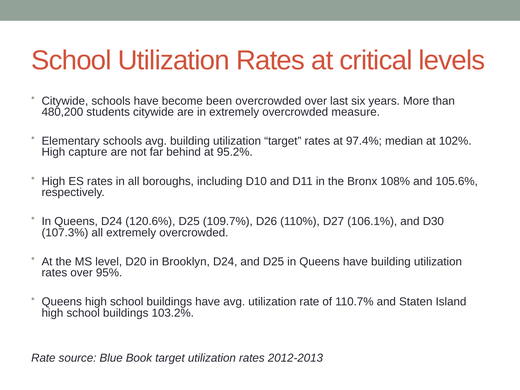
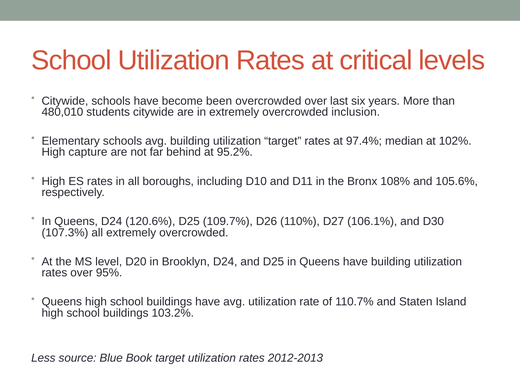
480,200: 480,200 -> 480,010
measure: measure -> inclusion
Rate at (43, 358): Rate -> Less
